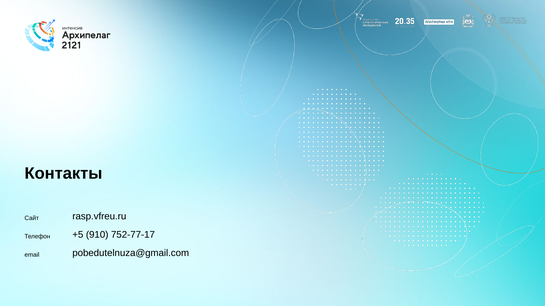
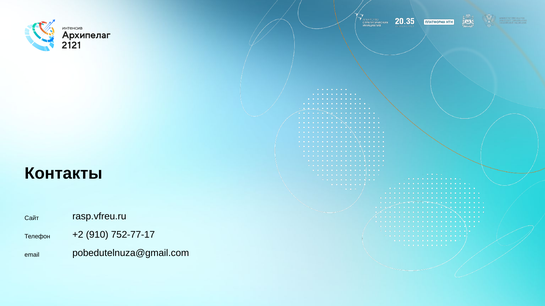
+5: +5 -> +2
